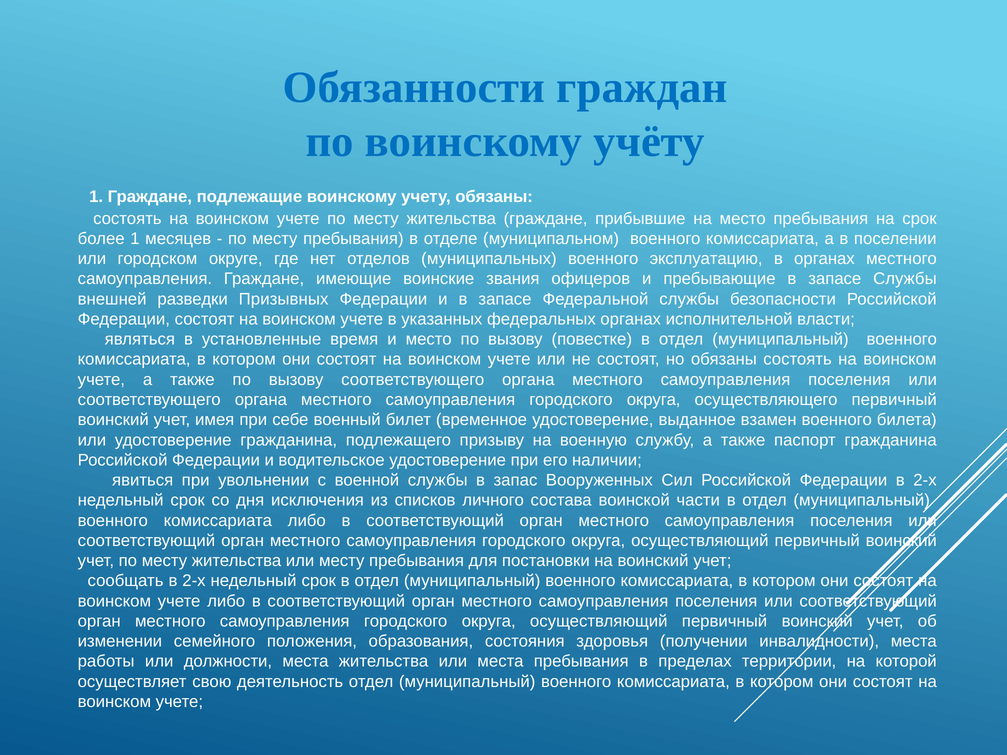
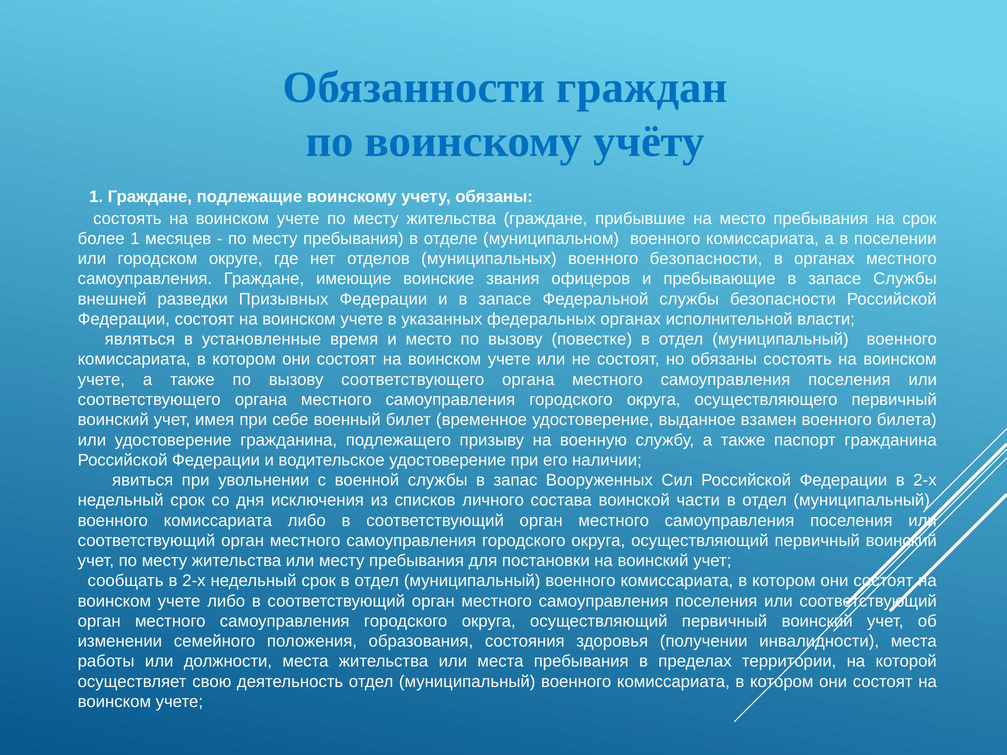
военного эксплуатацию: эксплуатацию -> безопасности
